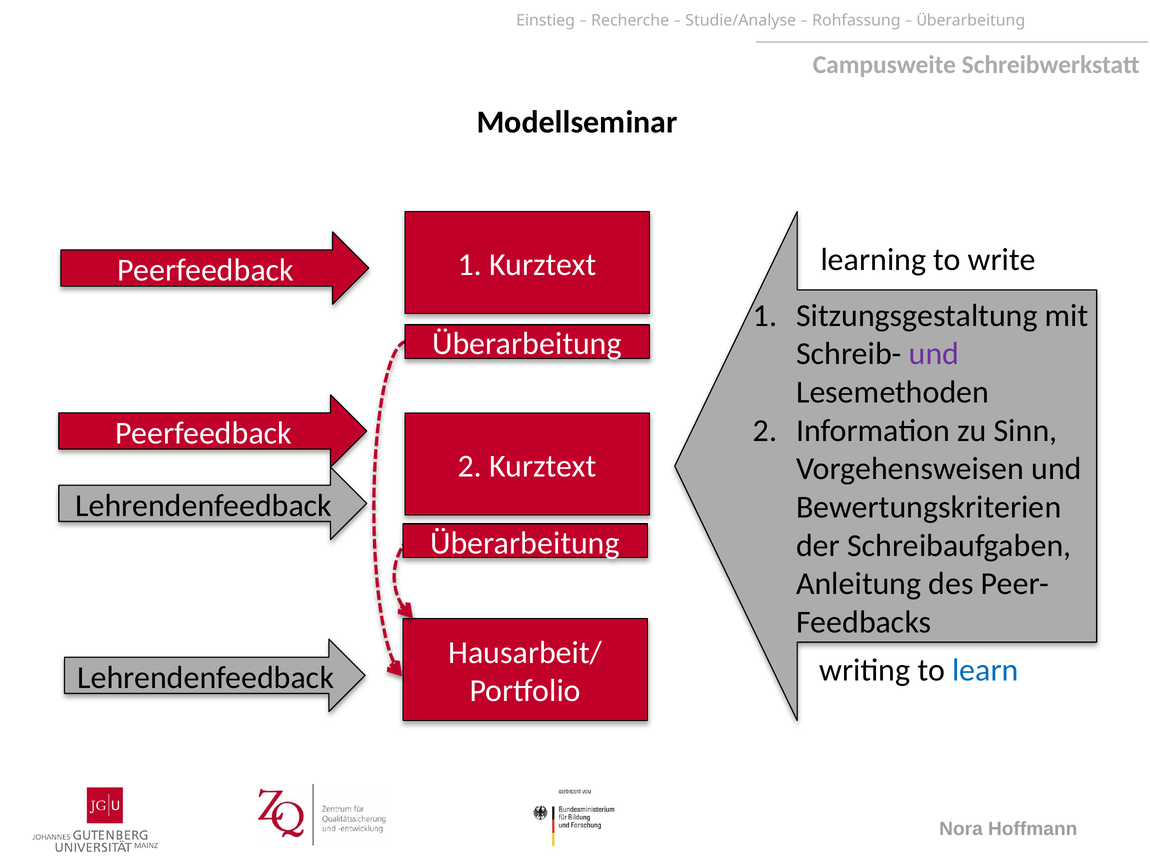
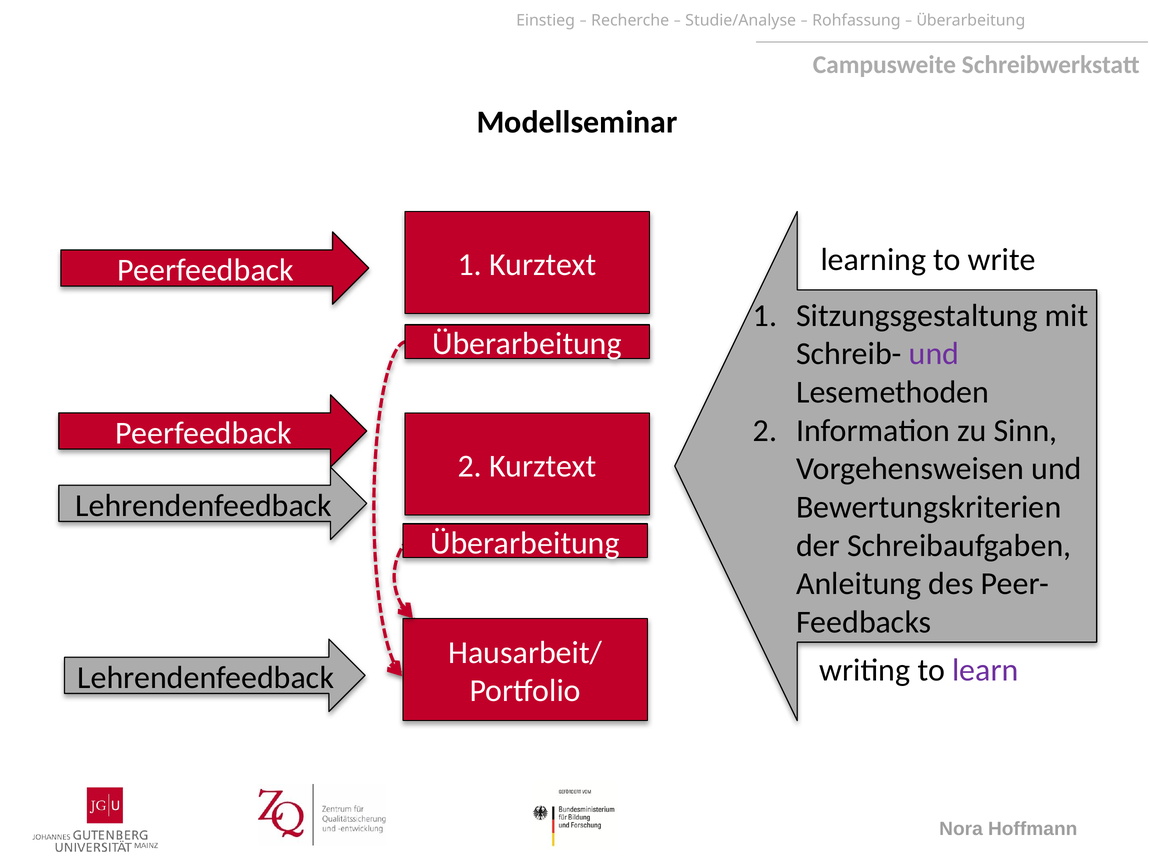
learn colour: blue -> purple
